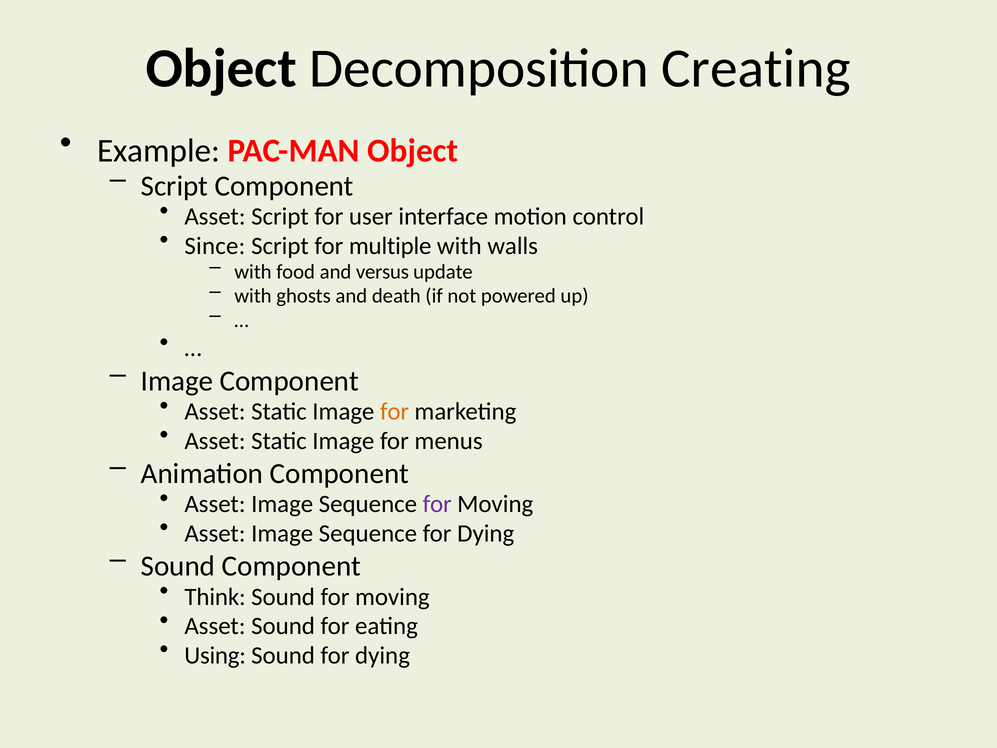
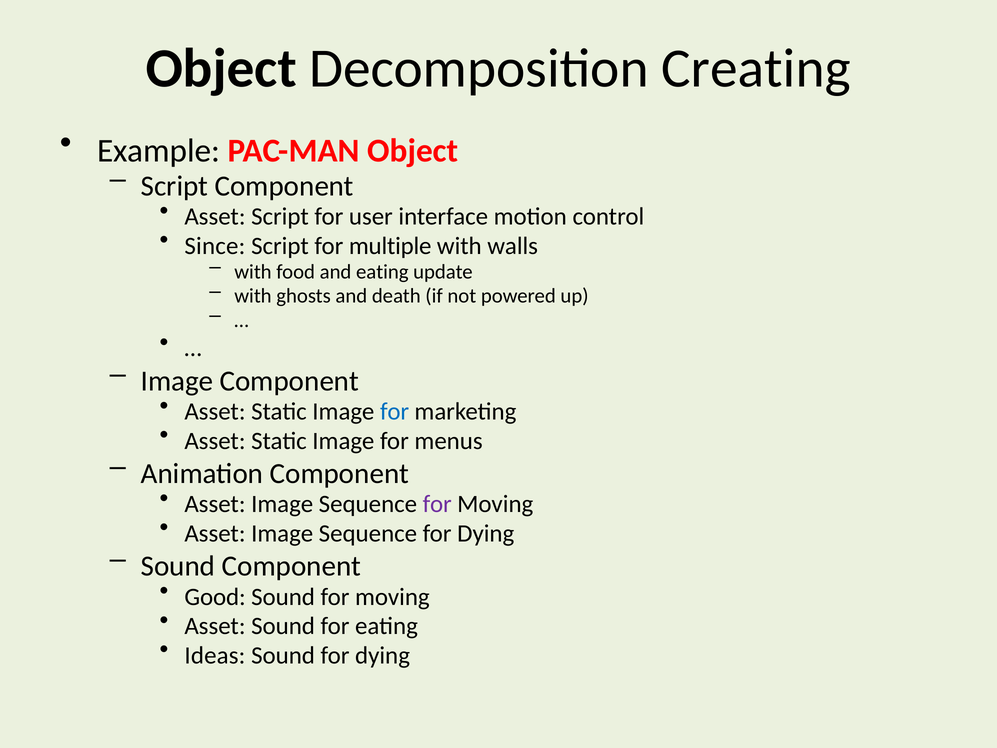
and versus: versus -> eating
for at (395, 411) colour: orange -> blue
Think: Think -> Good
Using: Using -> Ideas
